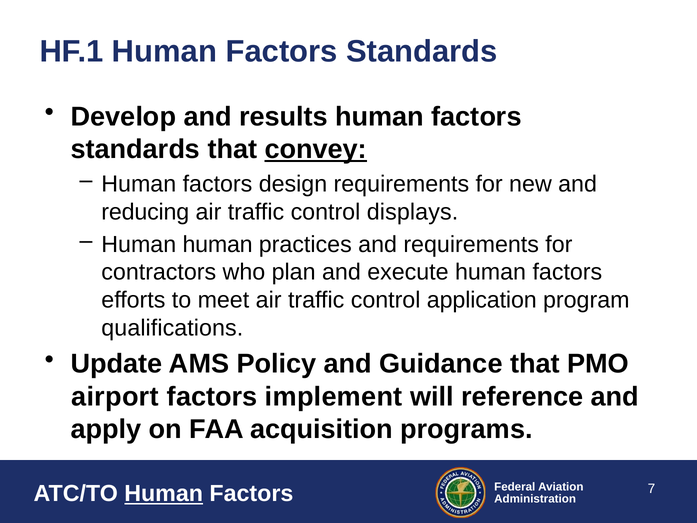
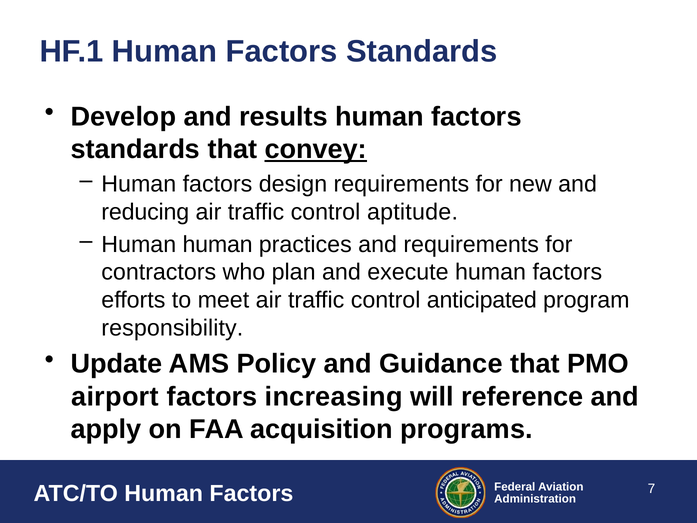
displays: displays -> aptitude
application: application -> anticipated
qualifications: qualifications -> responsibility
implement: implement -> increasing
Human at (164, 493) underline: present -> none
